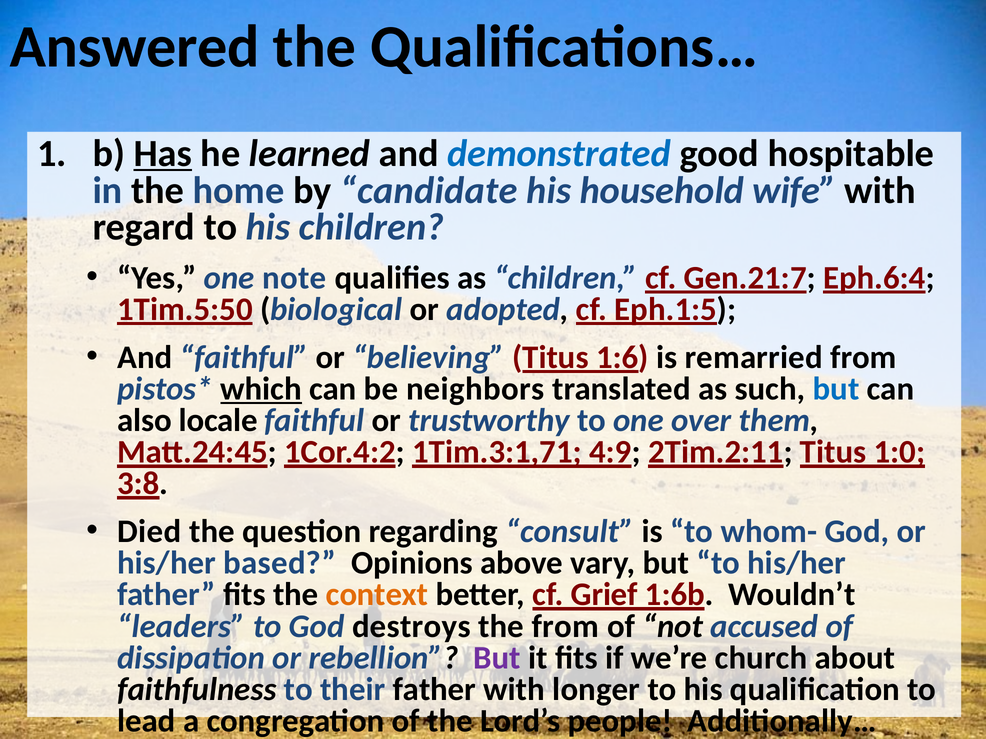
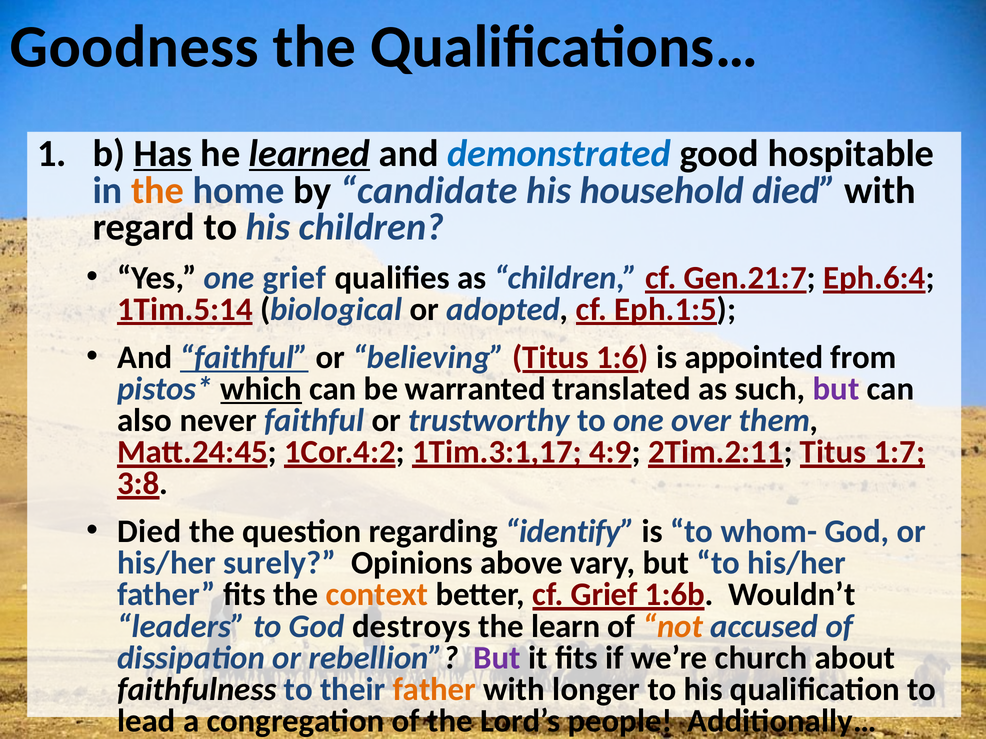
Answered: Answered -> Goodness
learned underline: none -> present
the at (158, 190) colour: black -> orange
household wife: wife -> died
one note: note -> grief
1Tim.5:50: 1Tim.5:50 -> 1Tim.5:14
faithful at (244, 358) underline: none -> present
remarried: remarried -> appointed
neighbors: neighbors -> warranted
but at (836, 389) colour: blue -> purple
locale: locale -> never
1Tim.3:1,71: 1Tim.3:1,71 -> 1Tim.3:1,17
1:0: 1:0 -> 1:7
consult: consult -> identify
based: based -> surely
the from: from -> learn
not colour: black -> orange
father at (434, 690) colour: black -> orange
